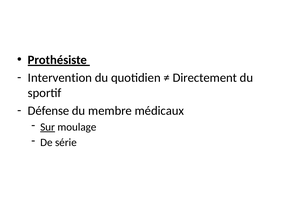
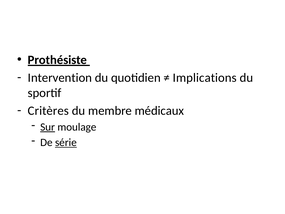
Directement: Directement -> Implications
Défense: Défense -> Critères
série underline: none -> present
